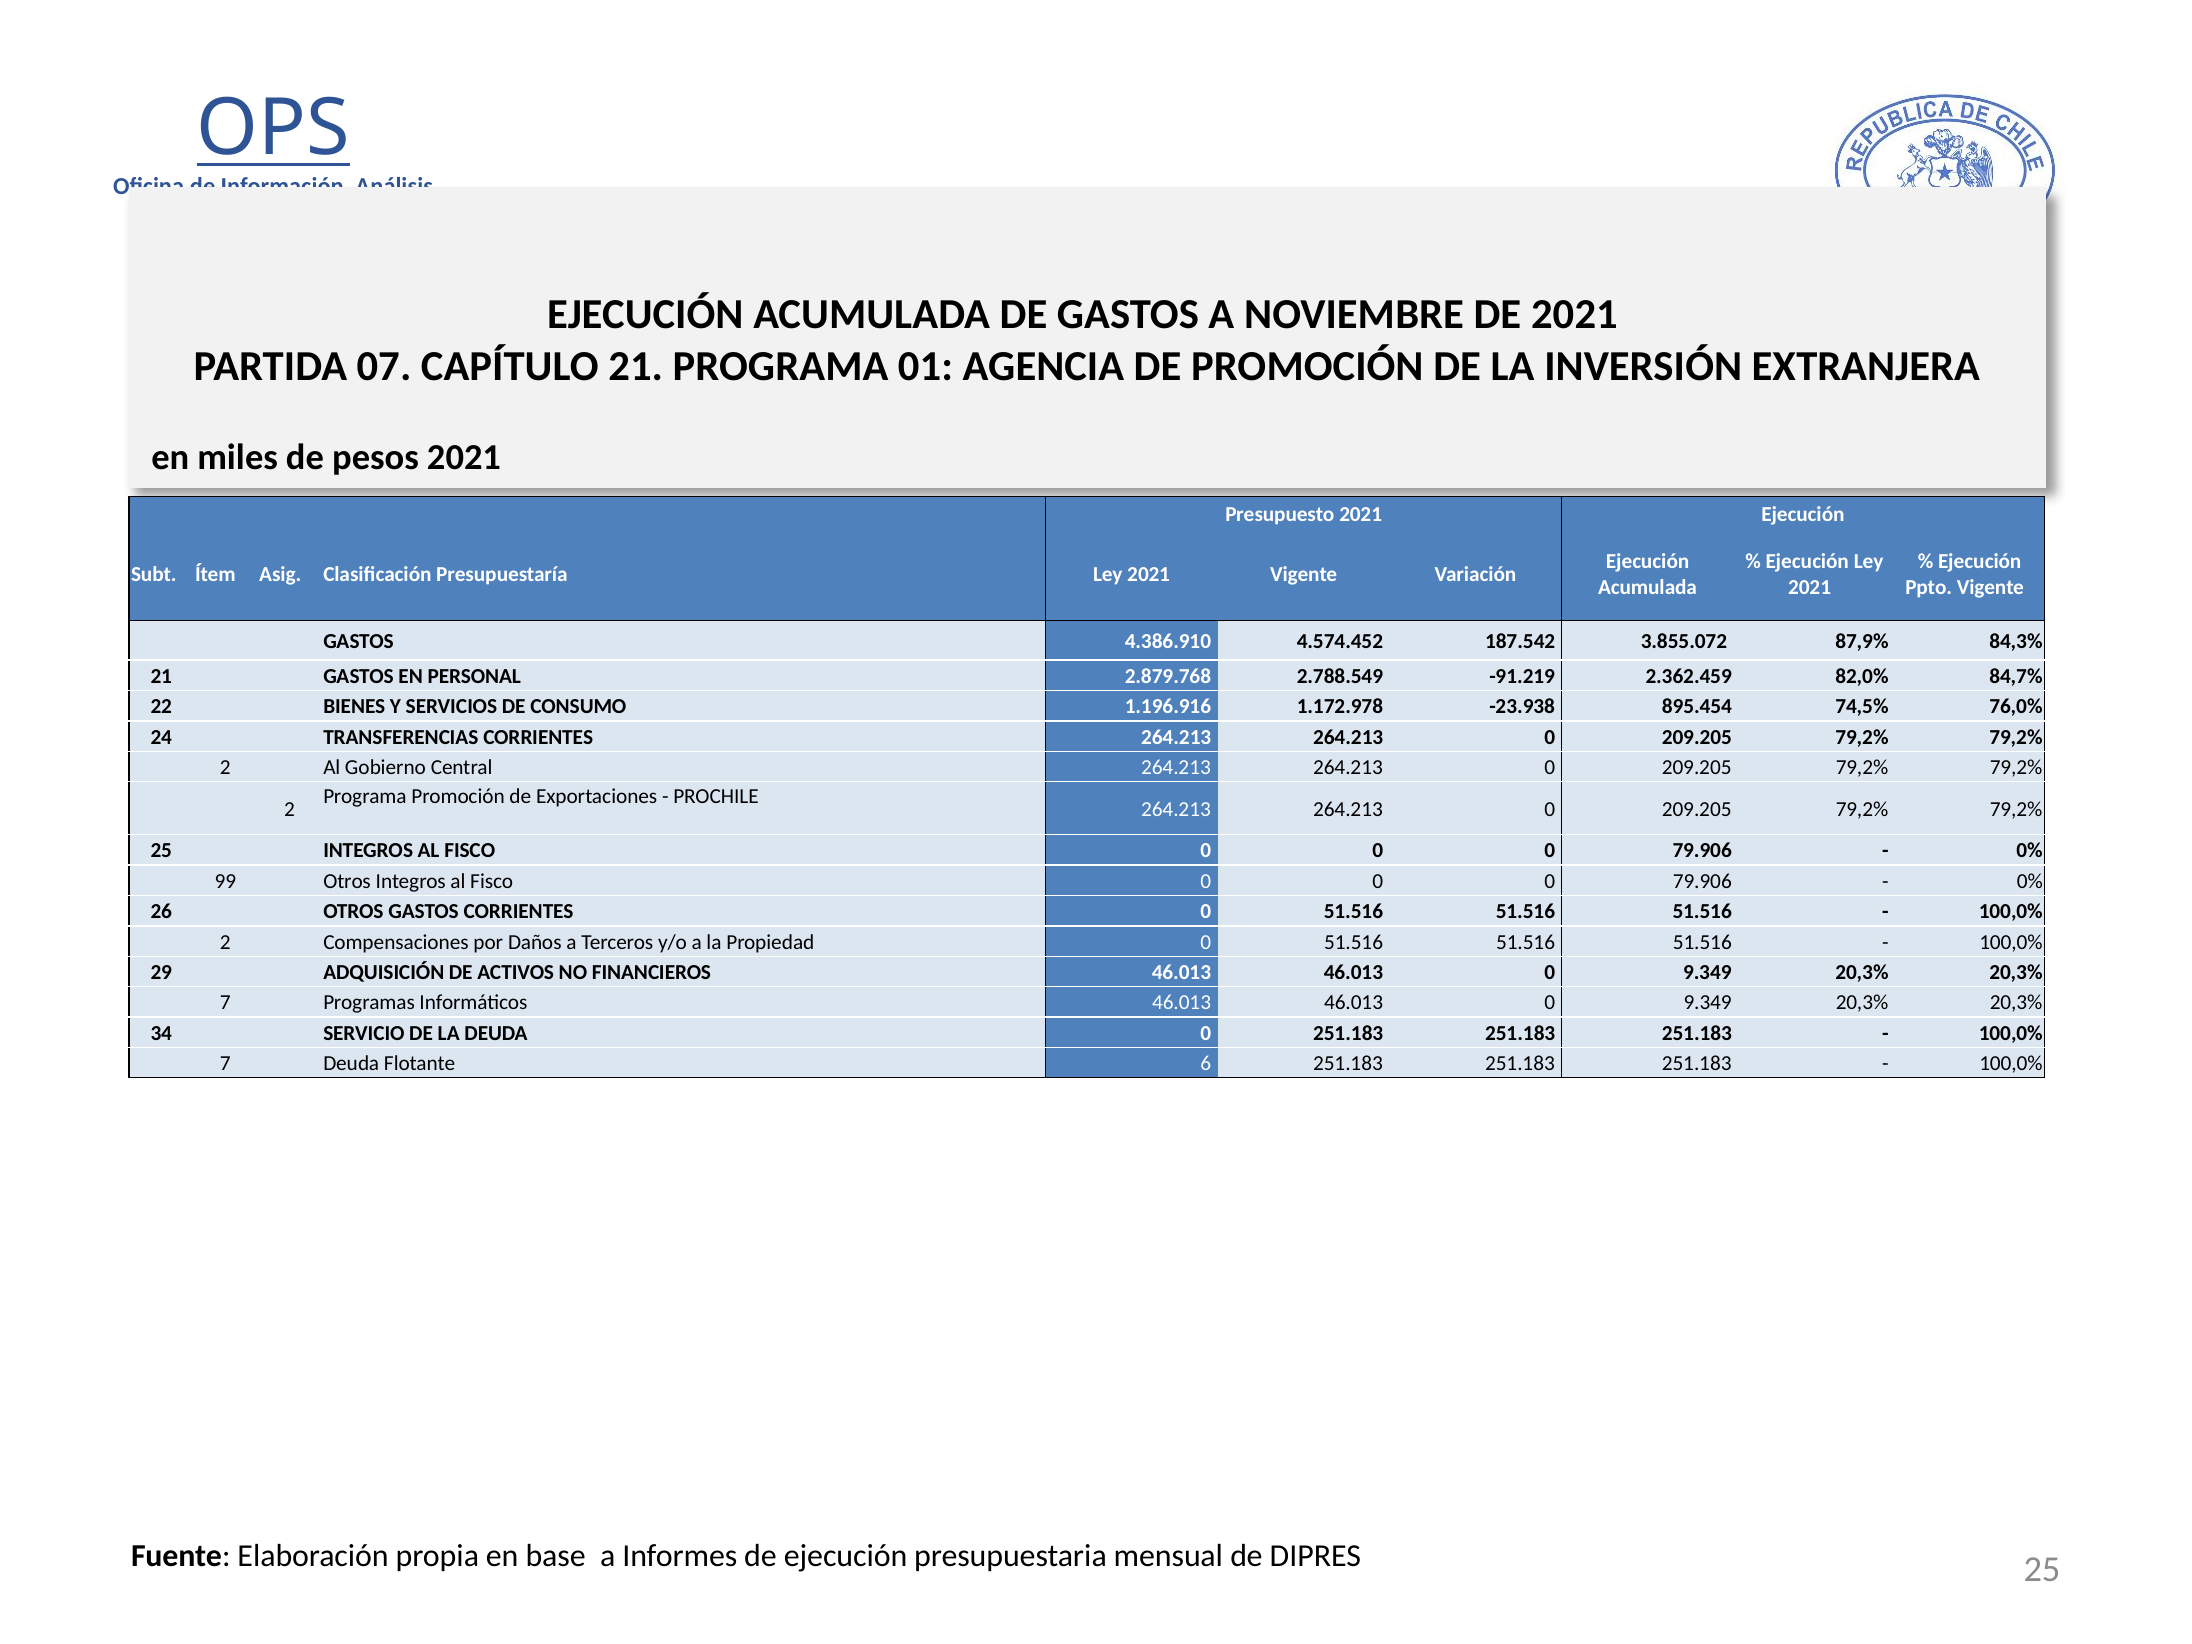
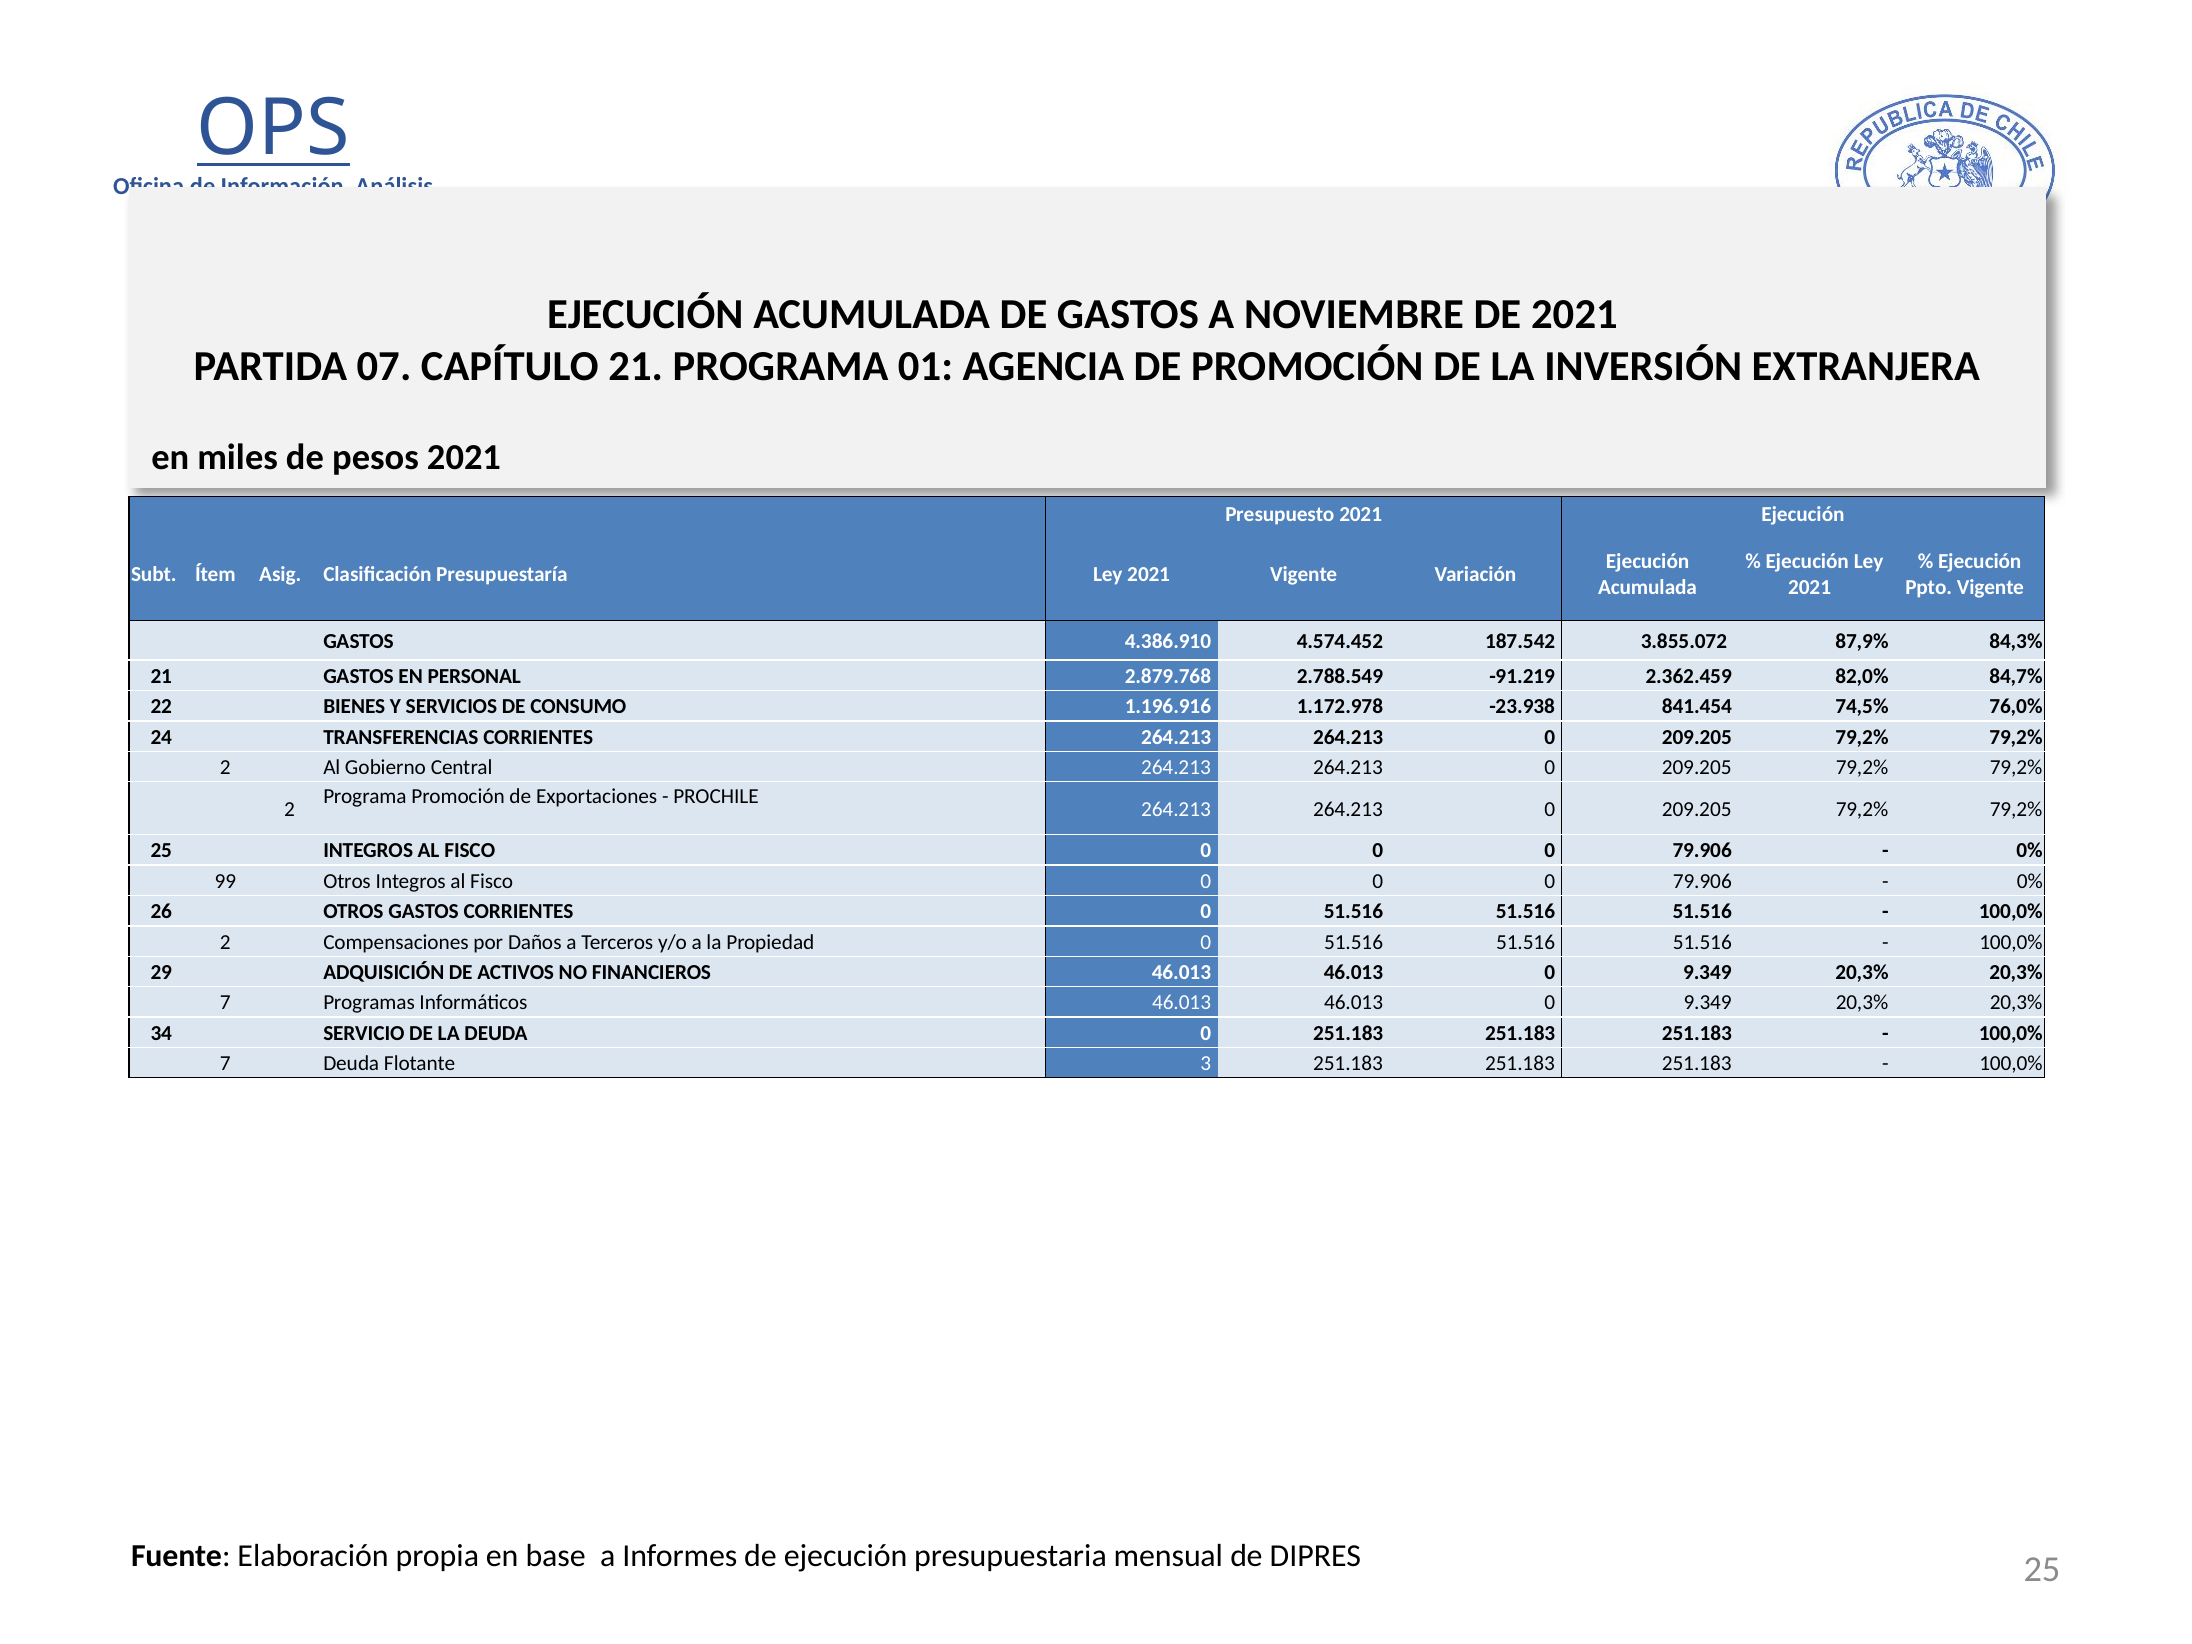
895.454: 895.454 -> 841.454
6: 6 -> 3
